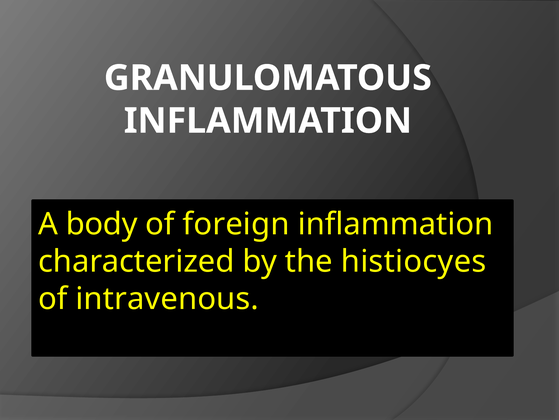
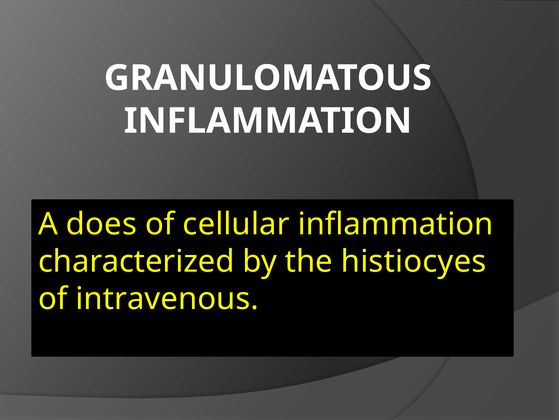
body: body -> does
foreign: foreign -> cellular
